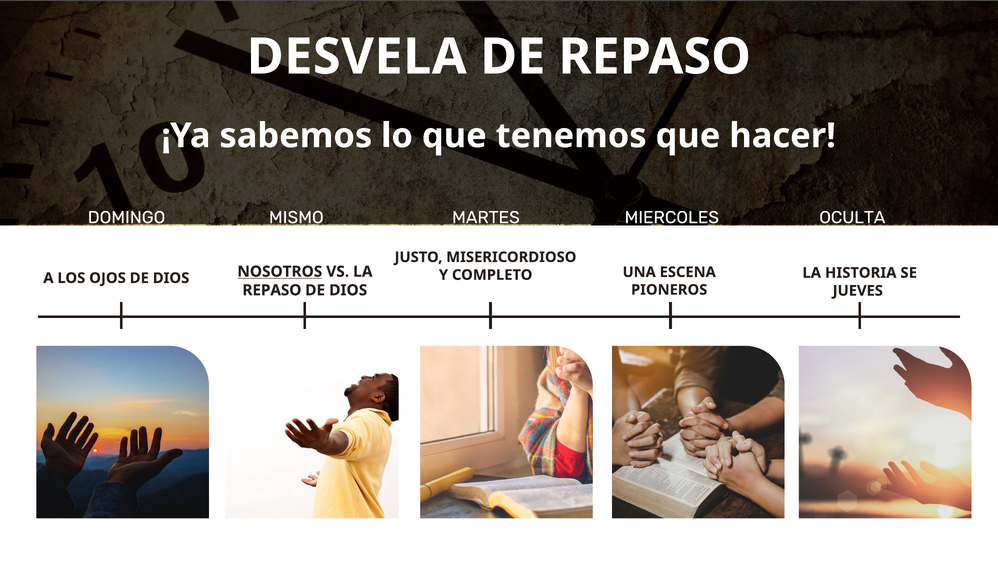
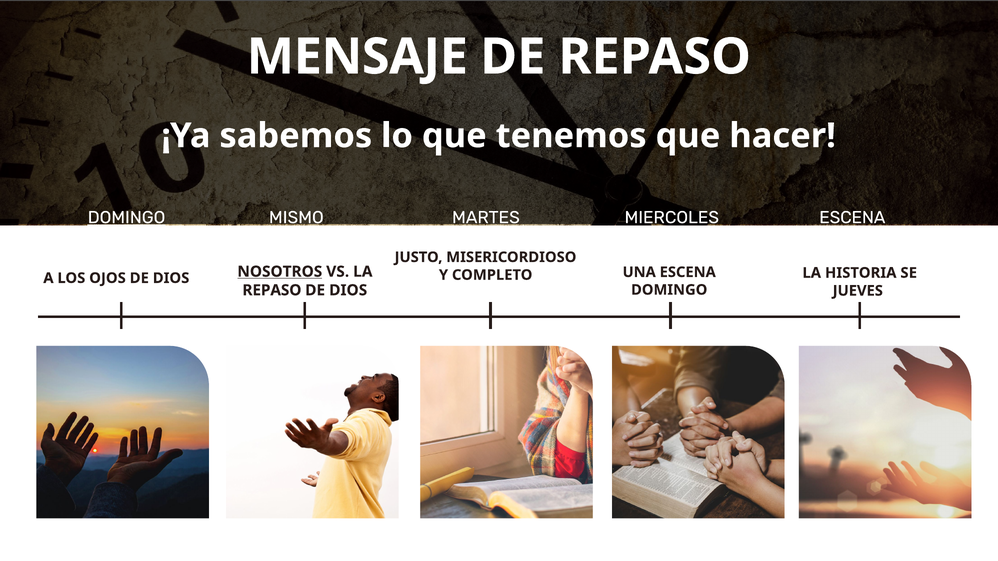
DESVELA: DESVELA -> MENSAJE
DOMINGO at (127, 218) underline: none -> present
MIERCOLES OCULTA: OCULTA -> ESCENA
PIONEROS at (669, 290): PIONEROS -> DOMINGO
